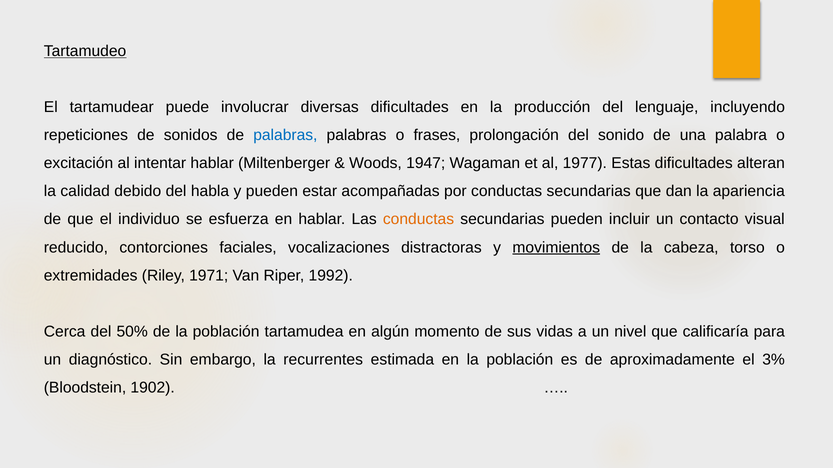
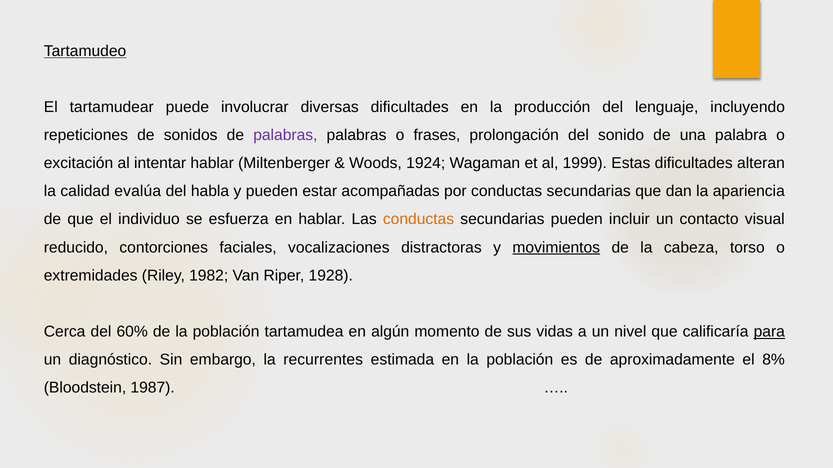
palabras at (285, 135) colour: blue -> purple
1947: 1947 -> 1924
1977: 1977 -> 1999
debido: debido -> evalúa
1971: 1971 -> 1982
1992: 1992 -> 1928
50%: 50% -> 60%
para underline: none -> present
3%: 3% -> 8%
1902: 1902 -> 1987
